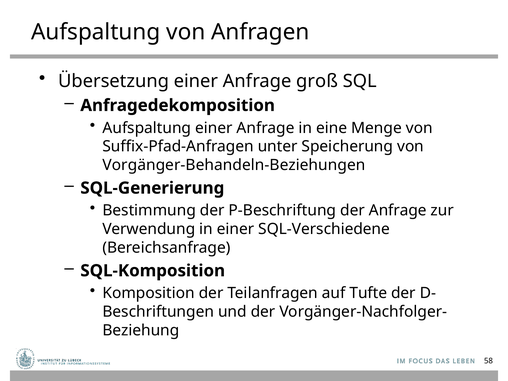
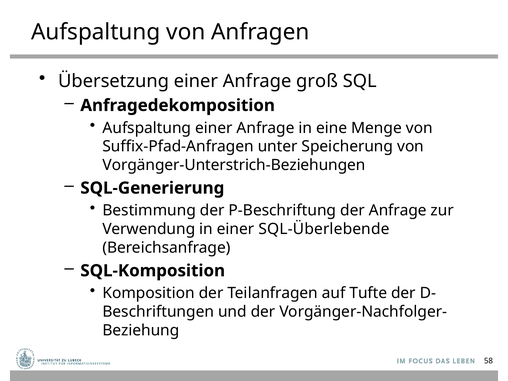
Vorgänger-Behandeln-Beziehungen: Vorgänger-Behandeln-Beziehungen -> Vorgänger-Unterstrich-Beziehungen
SQL-Verschiedene: SQL-Verschiedene -> SQL-Überlebende
